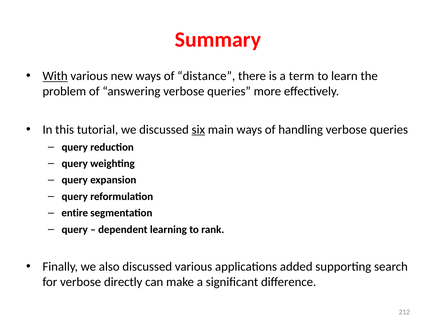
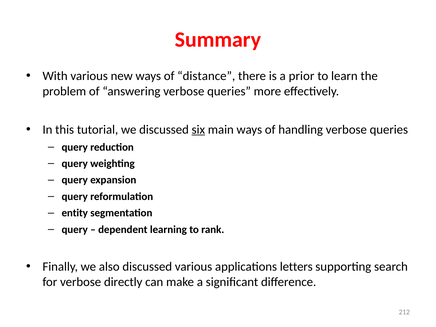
With underline: present -> none
term: term -> prior
entire: entire -> entity
added: added -> letters
